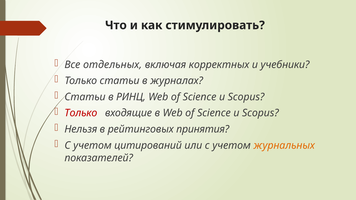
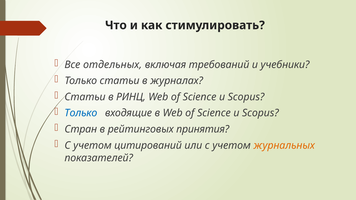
корректных: корректных -> требований
Только at (81, 113) colour: red -> blue
Нельзя: Нельзя -> Стран
